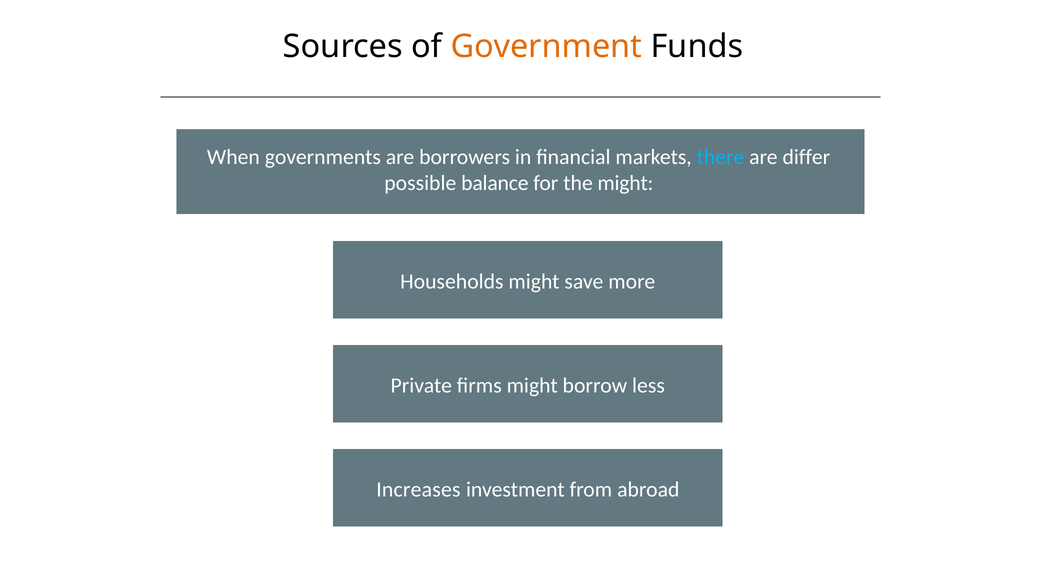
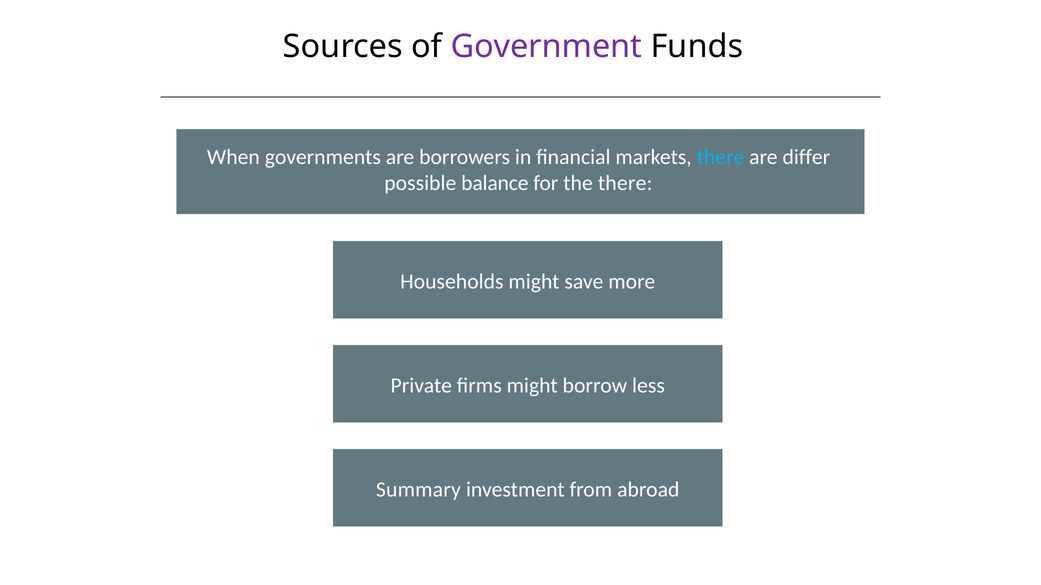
Government colour: orange -> purple
the might: might -> there
Increases: Increases -> Summary
